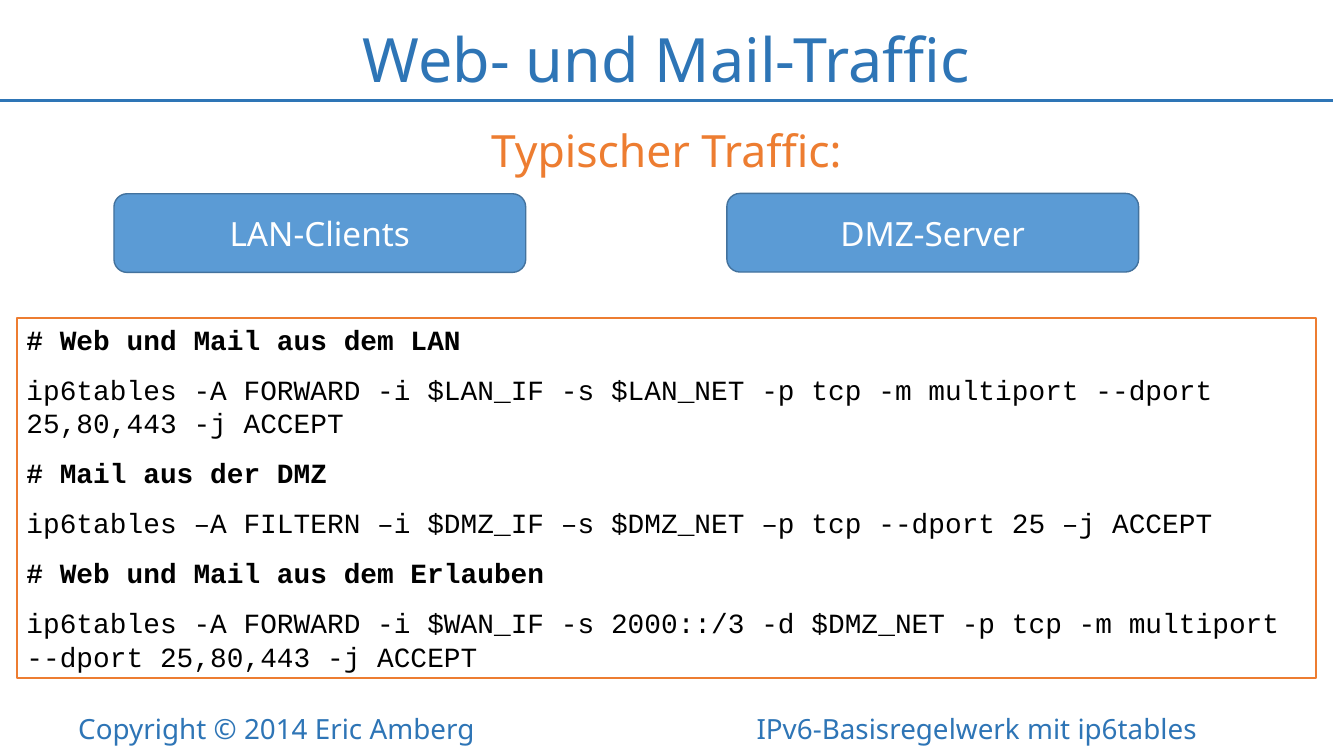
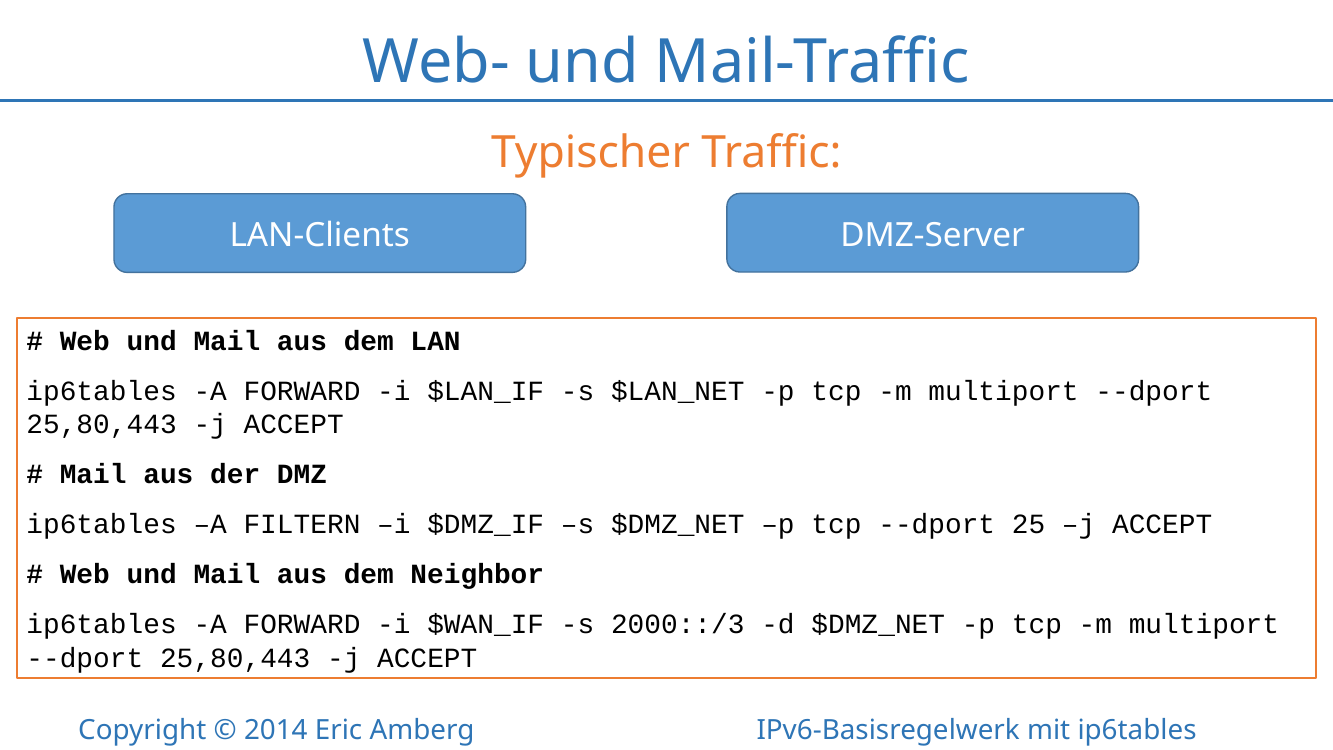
Erlauben: Erlauben -> Neighbor
